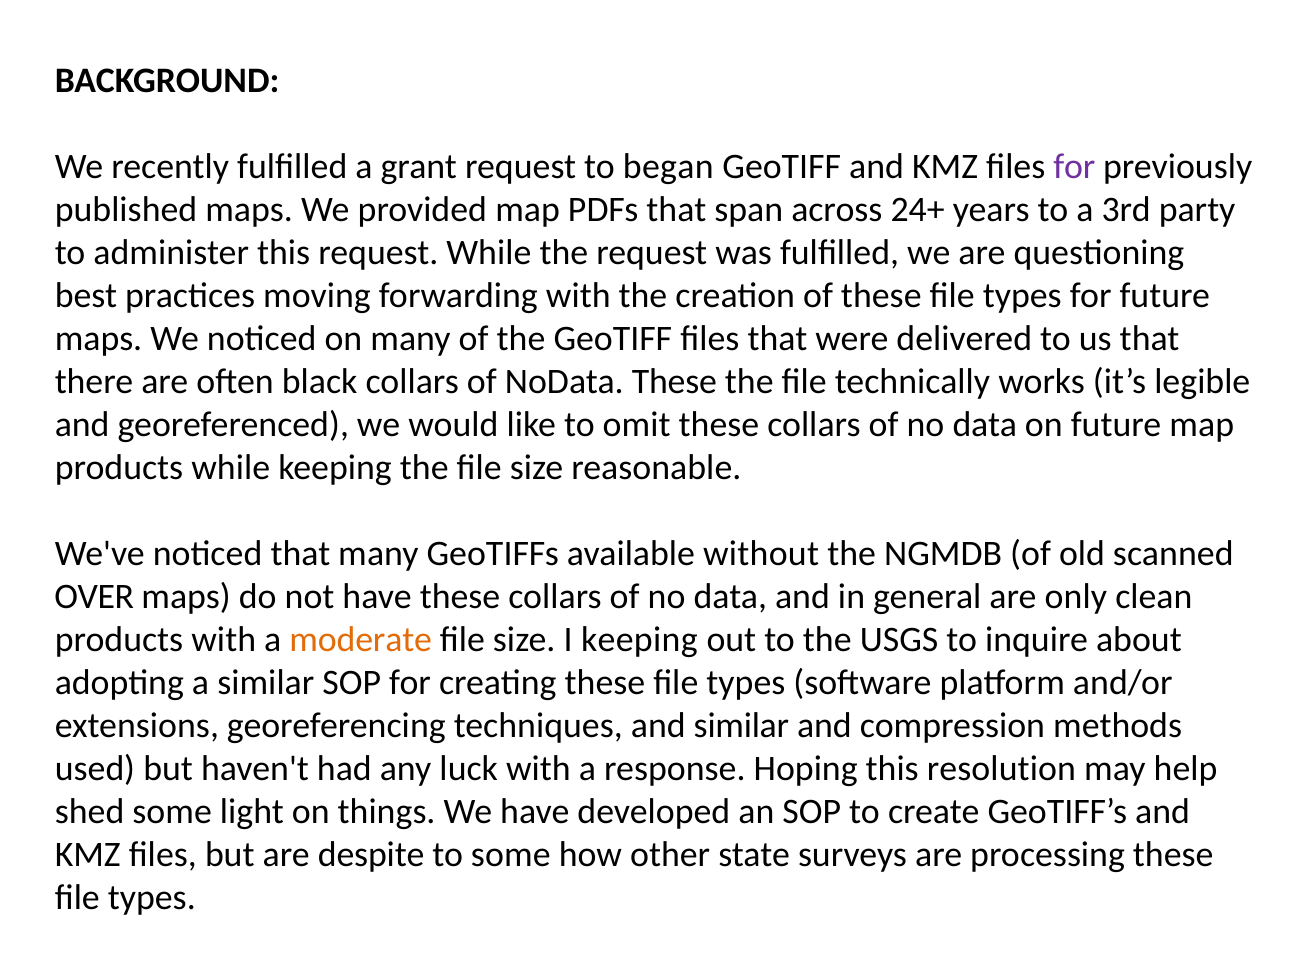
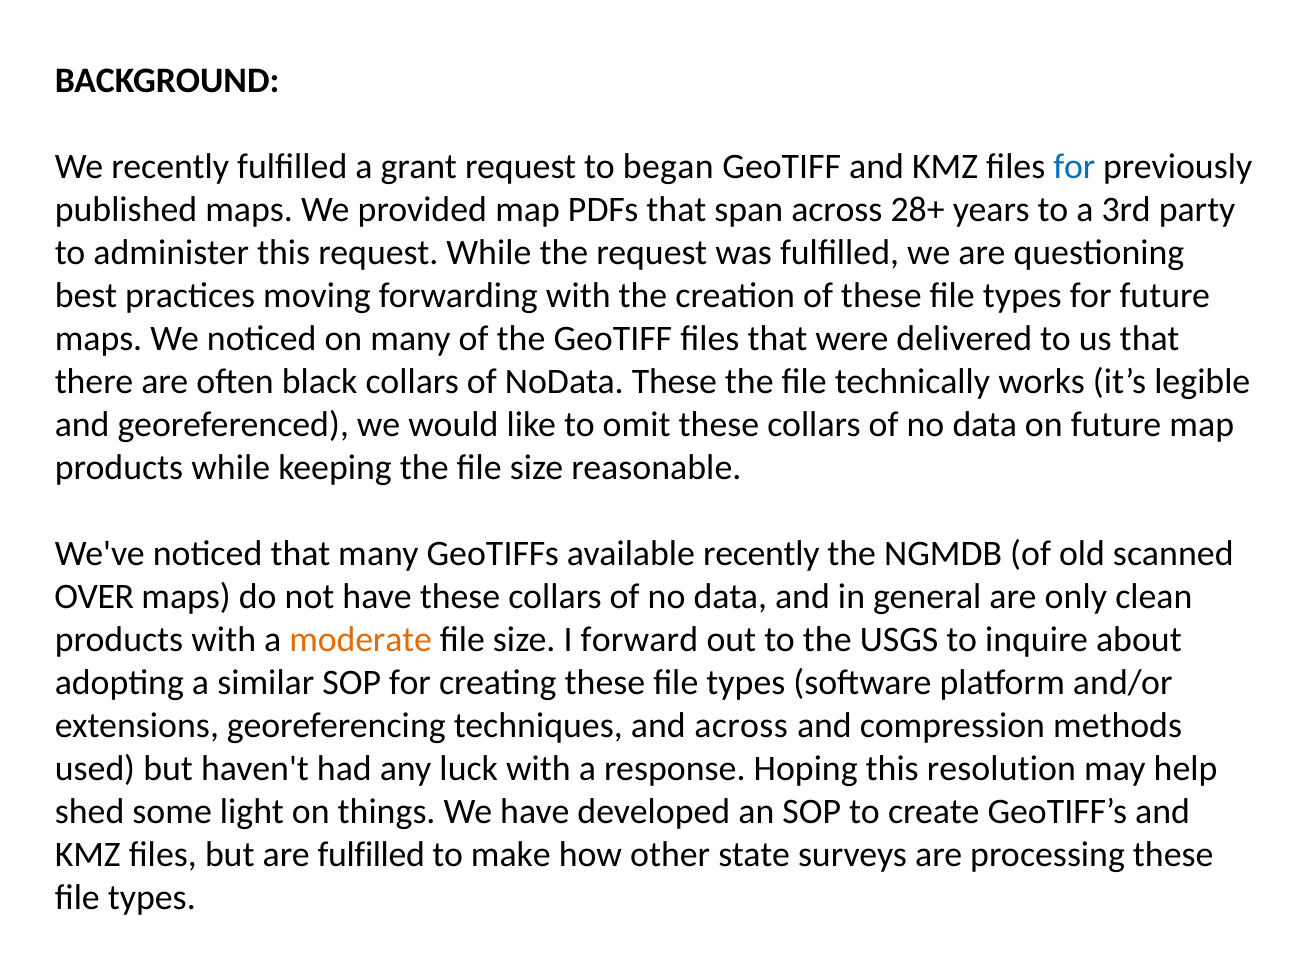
for at (1074, 167) colour: purple -> blue
24+: 24+ -> 28+
available without: without -> recently
I keeping: keeping -> forward
and similar: similar -> across
are despite: despite -> fulfilled
to some: some -> make
